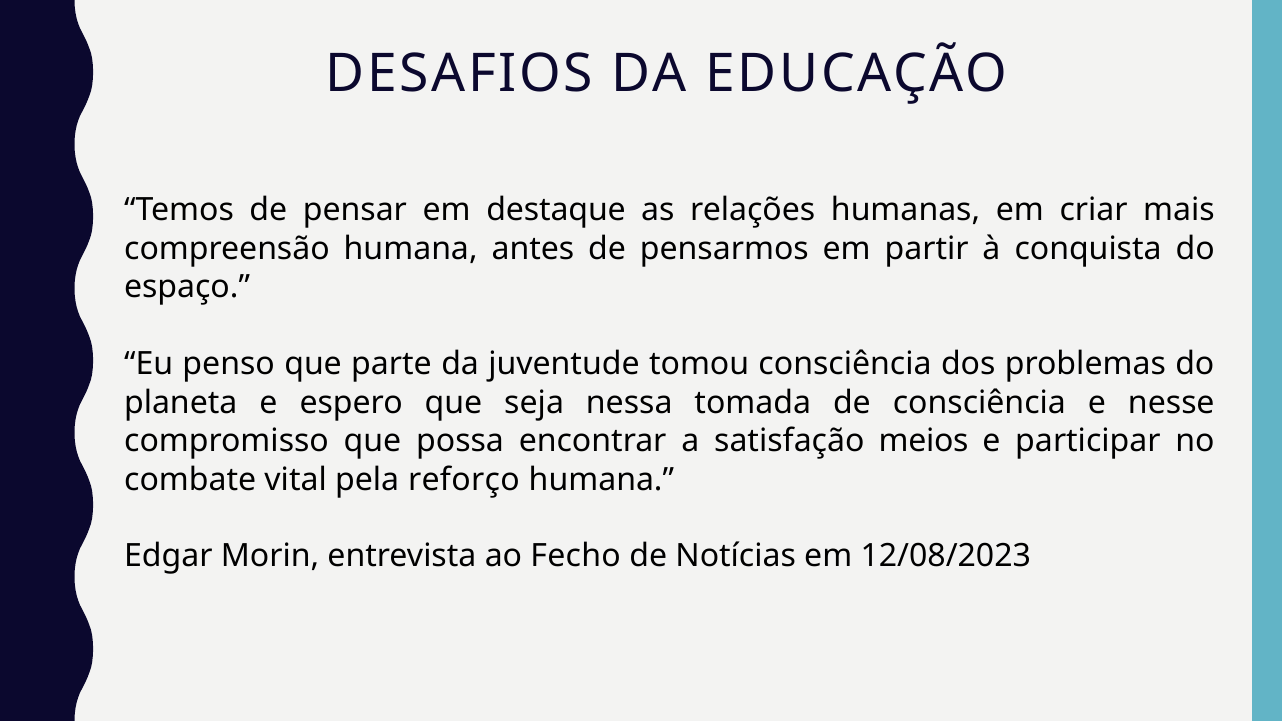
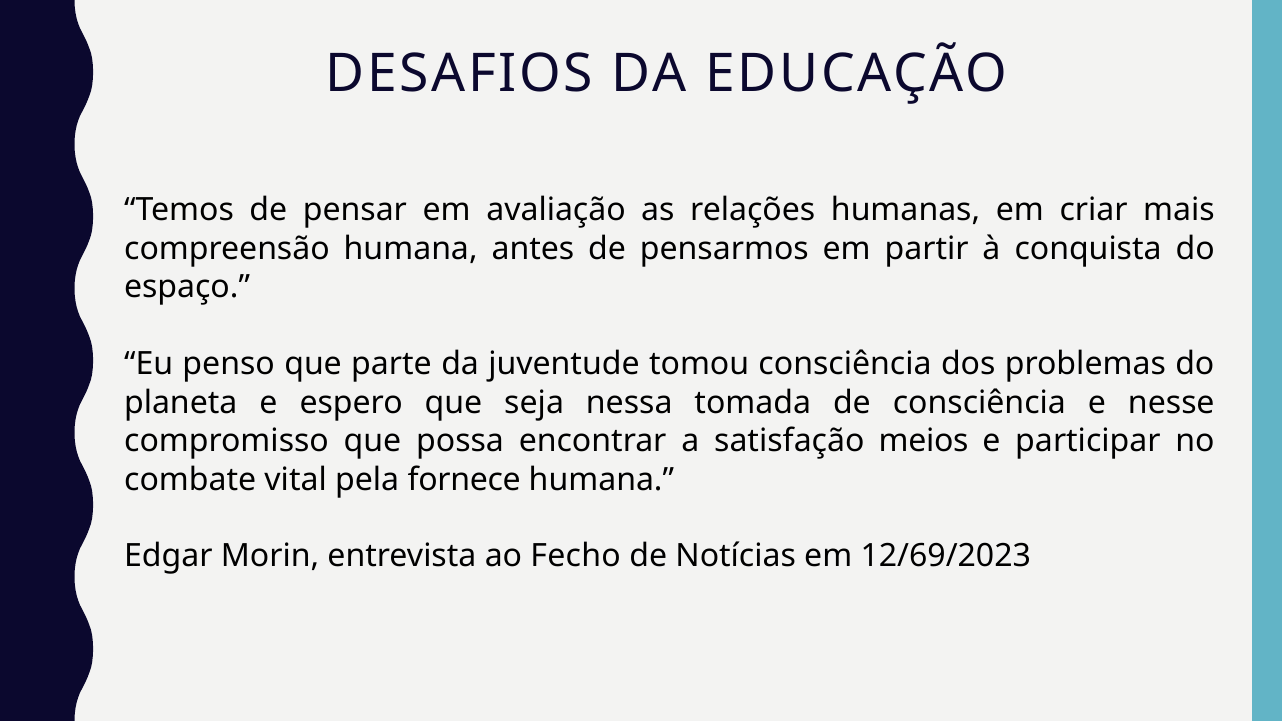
destaque: destaque -> avaliação
reforço: reforço -> fornece
12/08/2023: 12/08/2023 -> 12/69/2023
